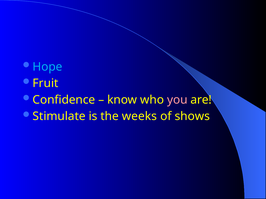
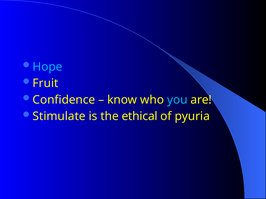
you colour: pink -> light blue
weeks: weeks -> ethical
shows: shows -> pyuria
